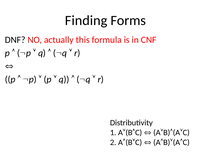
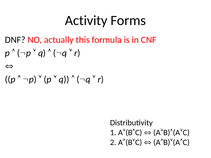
Finding: Finding -> Activity
